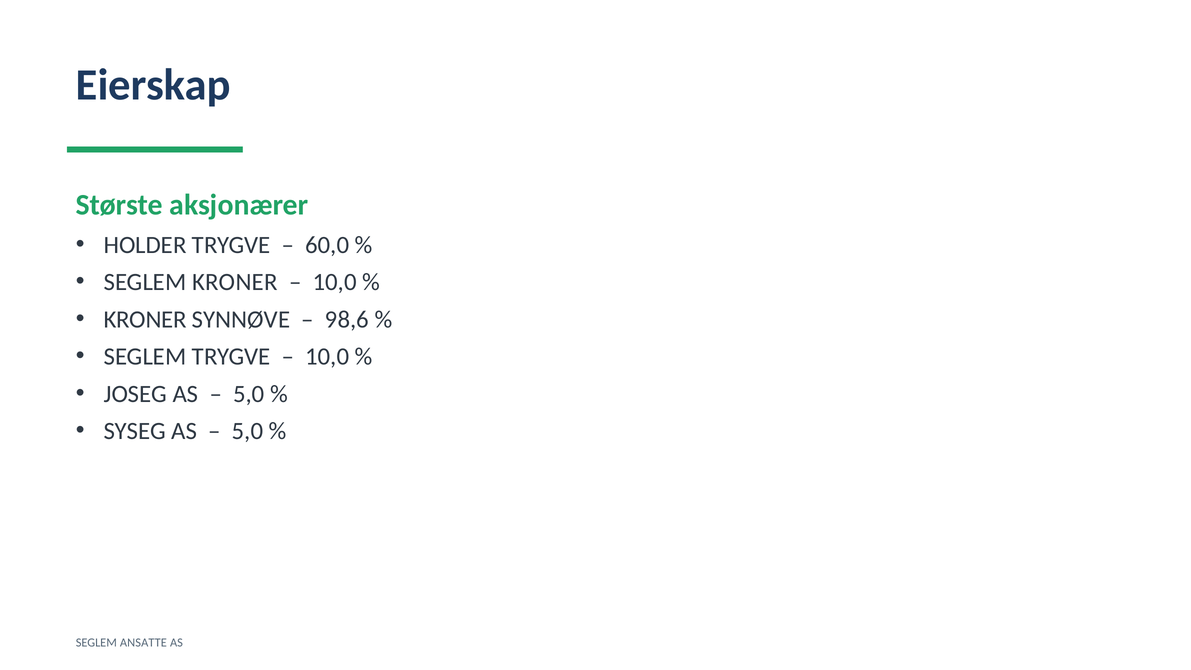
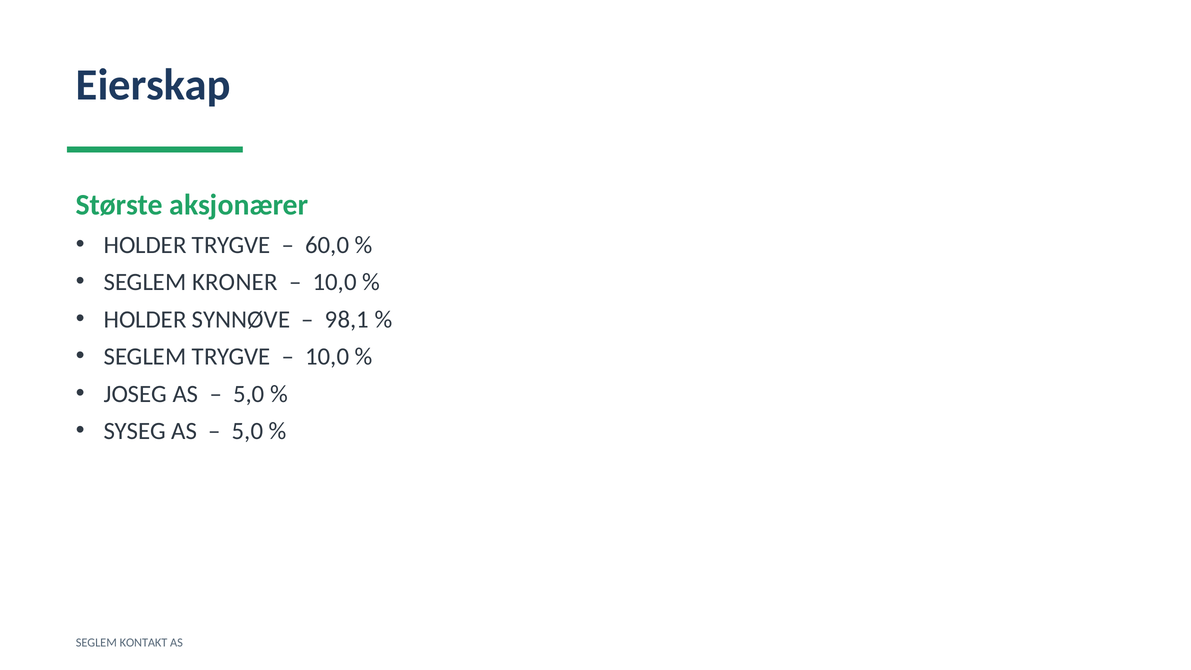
KRONER at (145, 319): KRONER -> HOLDER
98,6: 98,6 -> 98,1
ANSATTE: ANSATTE -> KONTAKT
